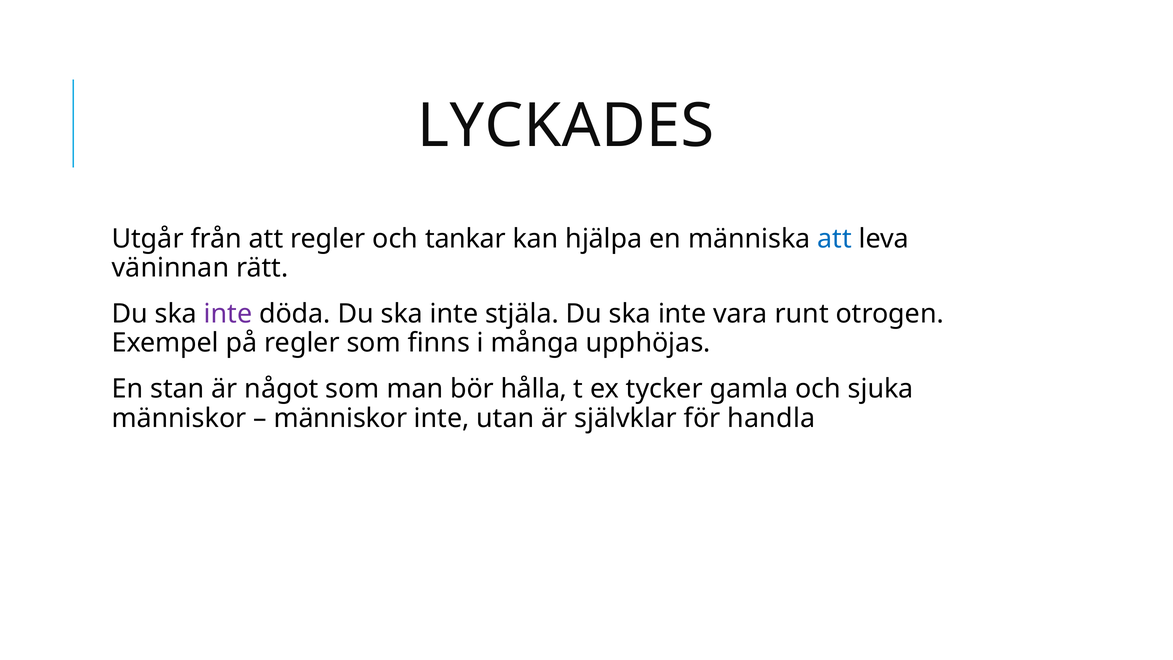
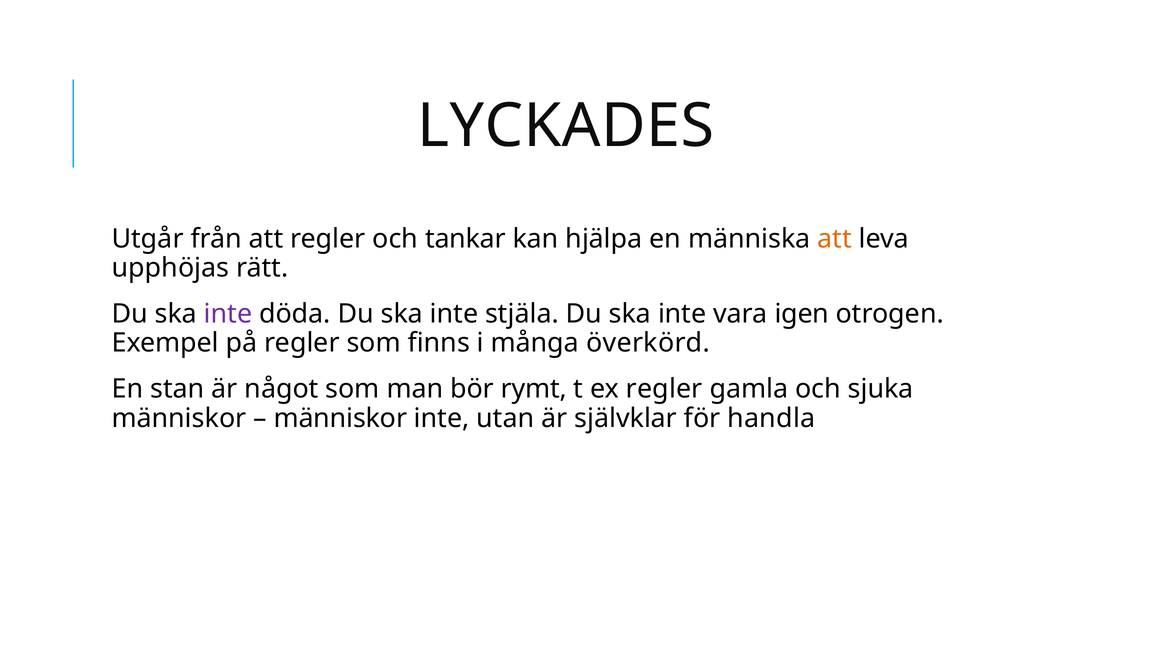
att at (835, 239) colour: blue -> orange
väninnan: väninnan -> upphöjas
runt: runt -> igen
upphöjas: upphöjas -> överkörd
hålla: hålla -> rymt
ex tycker: tycker -> regler
